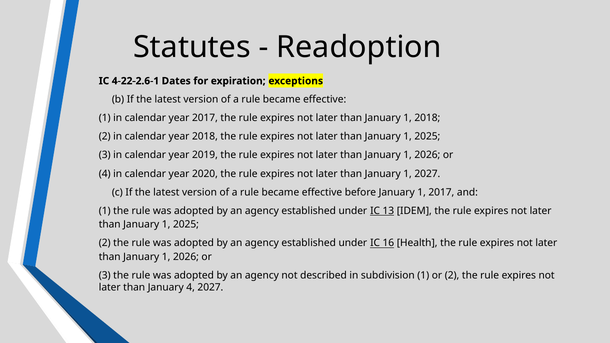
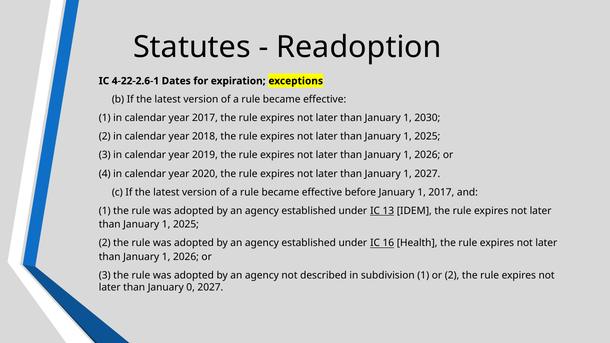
1 2018: 2018 -> 2030
January 4: 4 -> 0
